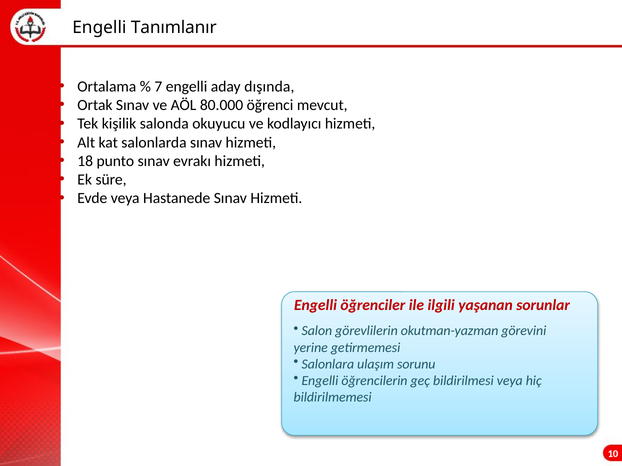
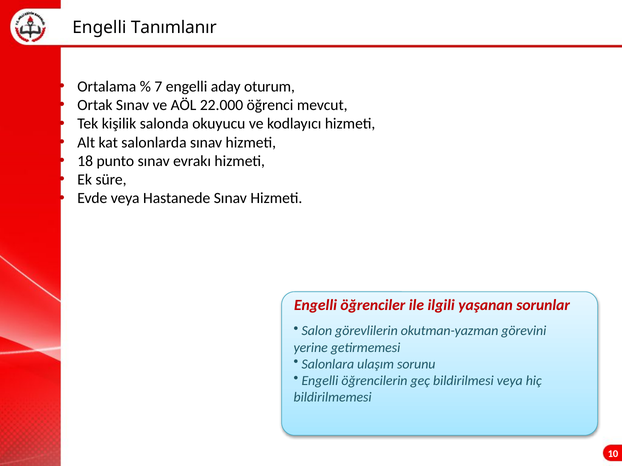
dışında: dışında -> oturum
80.000: 80.000 -> 22.000
